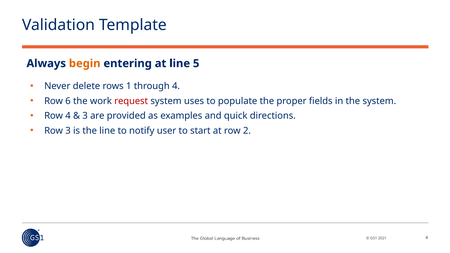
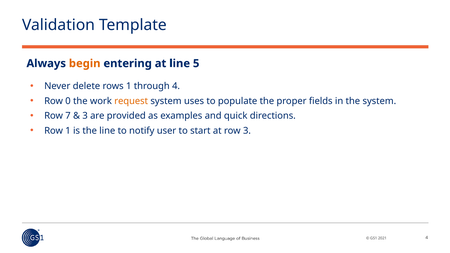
6: 6 -> 0
request colour: red -> orange
Row 4: 4 -> 7
Row 3: 3 -> 1
row 2: 2 -> 3
